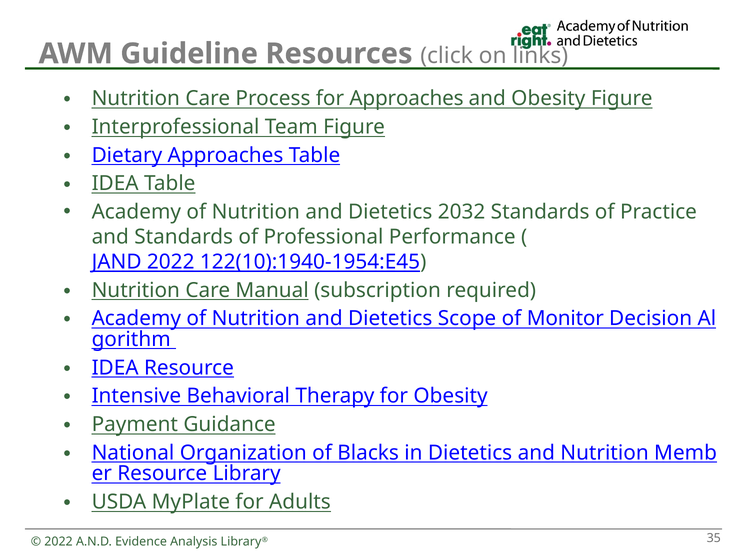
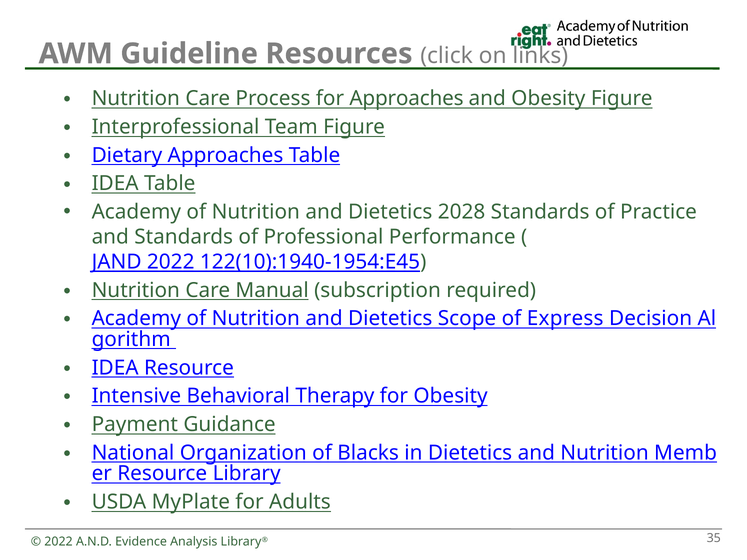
2032: 2032 -> 2028
Monitor: Monitor -> Express
